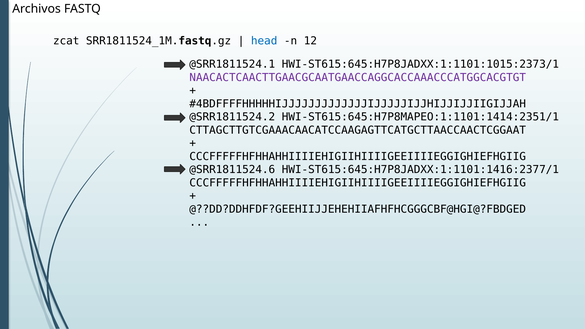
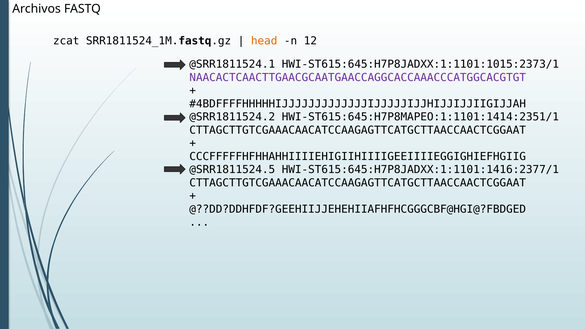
head colour: blue -> orange
@SRR1811524.6: @SRR1811524.6 -> @SRR1811524.5
CCCFFFFFHFHHAHHIIIIEHIGIIHIIIIGEEIIIIEGGIGHIEFHGIIG at (358, 183): CCCFFFFFHFHHAHHIIIIEHIGIIHIIIIGEEIIIIEGGIGHIEFHGIIG -> CTTAGCTTGTCGAAACAACATCCAAGAGTTCATGCTTAACCAACTCGGAAT
